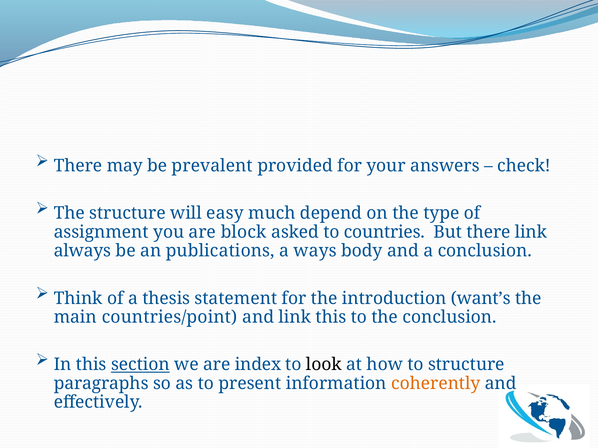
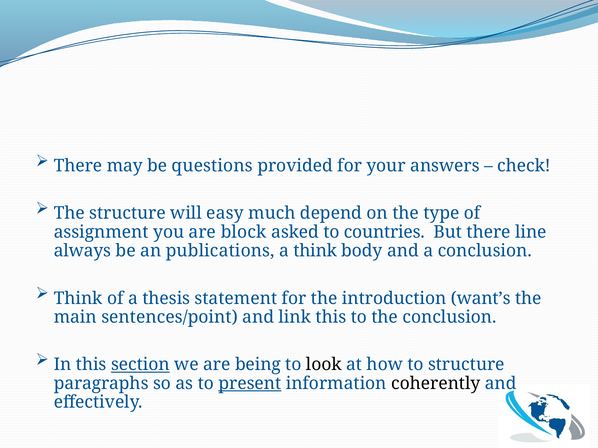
prevalent: prevalent -> questions
there link: link -> line
a ways: ways -> think
countries/point: countries/point -> sentences/point
index: index -> being
present underline: none -> present
coherently colour: orange -> black
